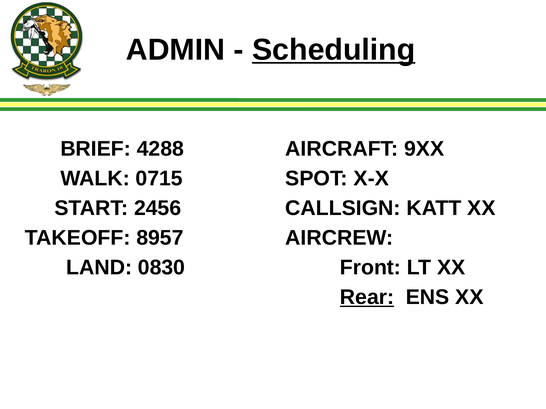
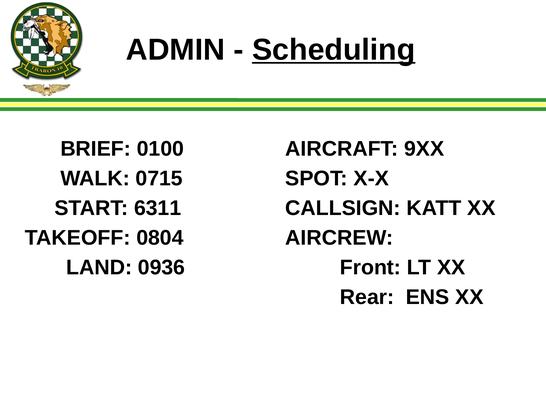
4288: 4288 -> 0100
2456: 2456 -> 6311
8957: 8957 -> 0804
0830: 0830 -> 0936
Rear underline: present -> none
